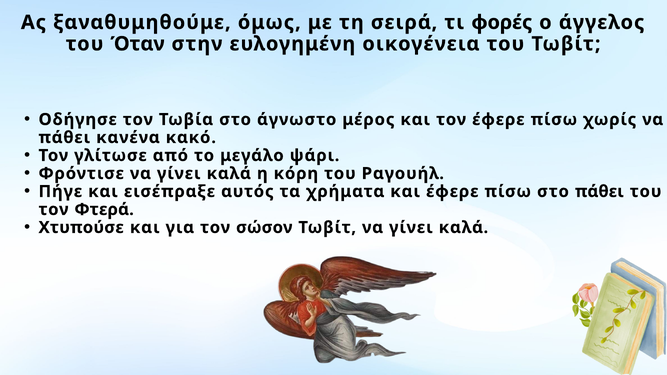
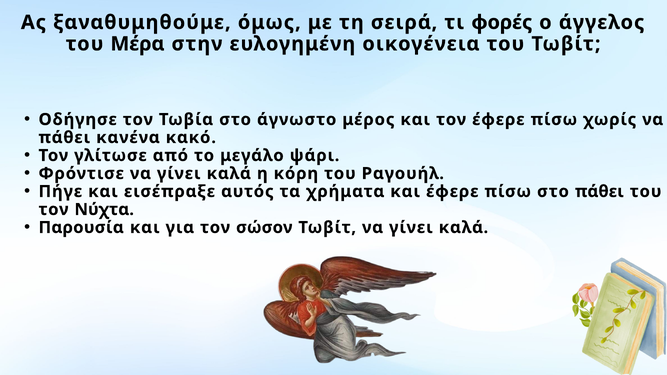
Όταν: Όταν -> Μέρα
Φτερά: Φτερά -> Νύχτα
Χτυπούσε: Χτυπούσε -> Παρουσία
